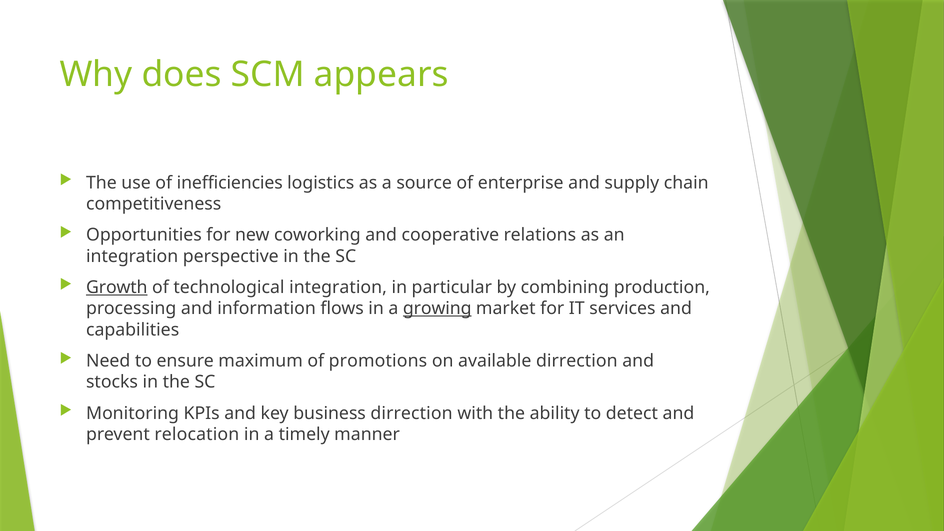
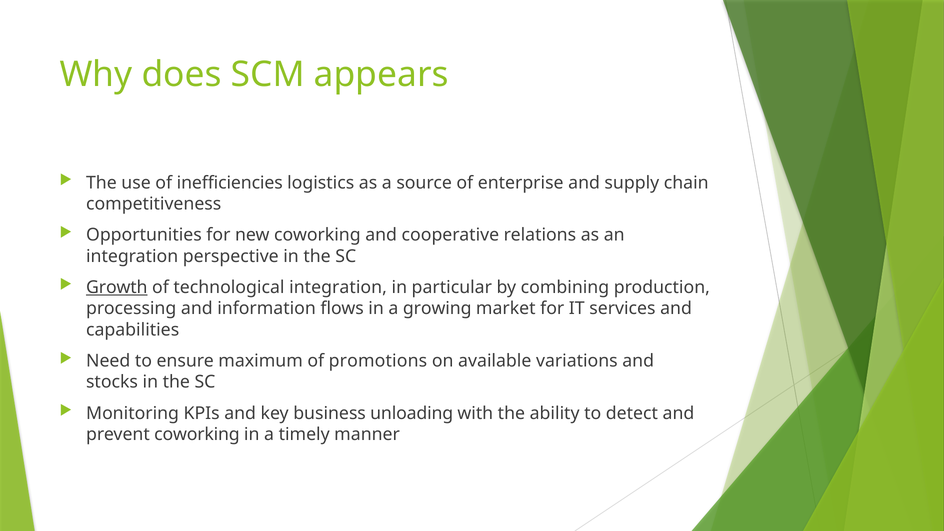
growing underline: present -> none
available dirrection: dirrection -> variations
business dirrection: dirrection -> unloading
prevent relocation: relocation -> coworking
